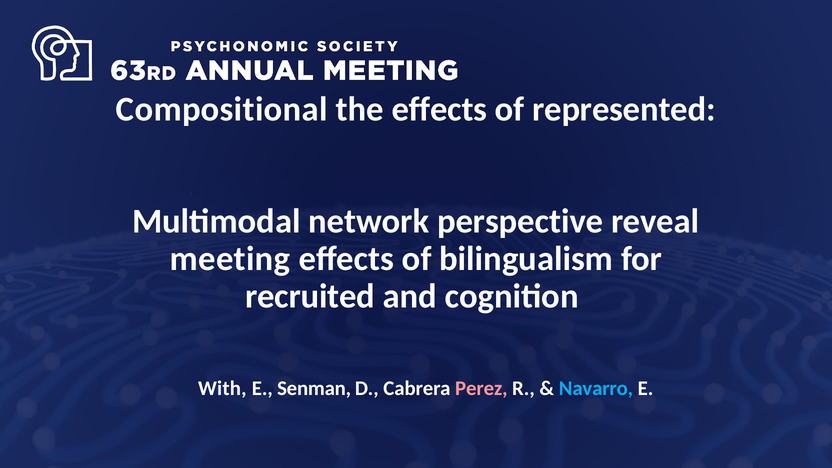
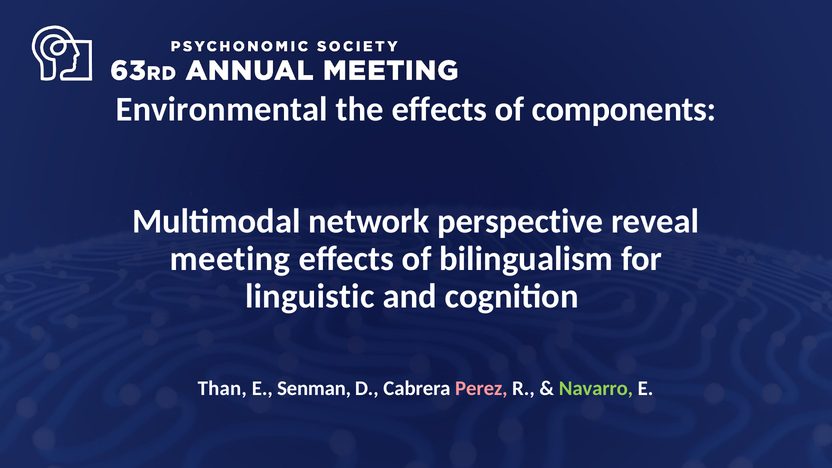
Compositional: Compositional -> Environmental
represented: represented -> components
recruited: recruited -> linguistic
With: With -> Than
Navarro colour: light blue -> light green
